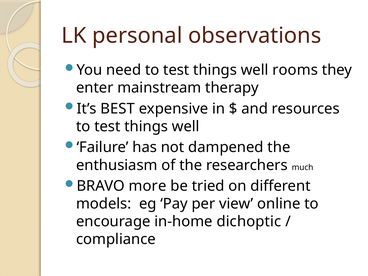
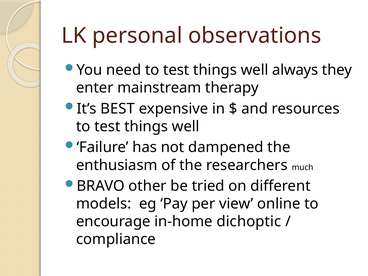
rooms: rooms -> always
more: more -> other
